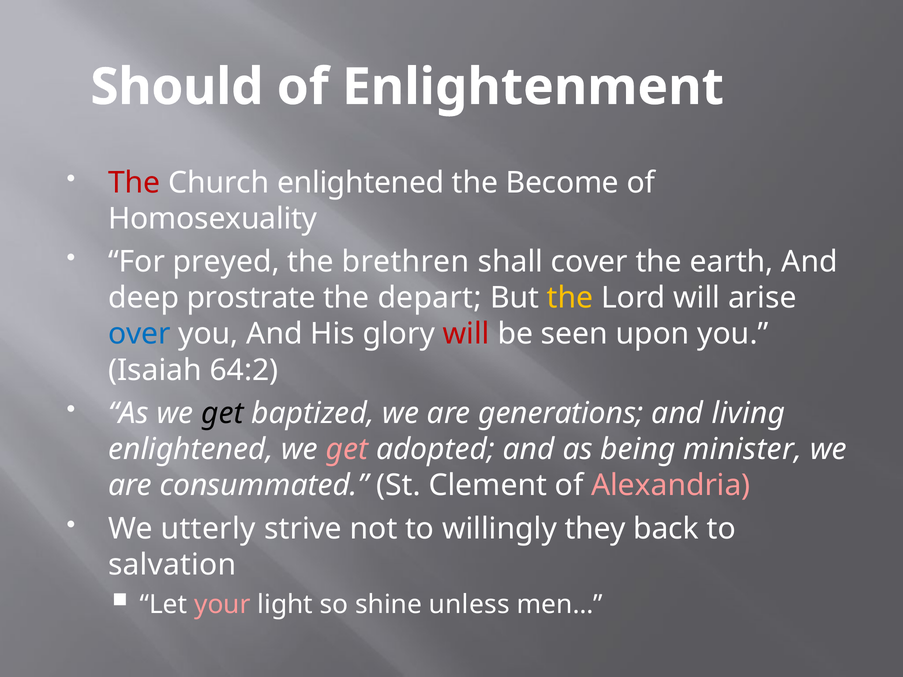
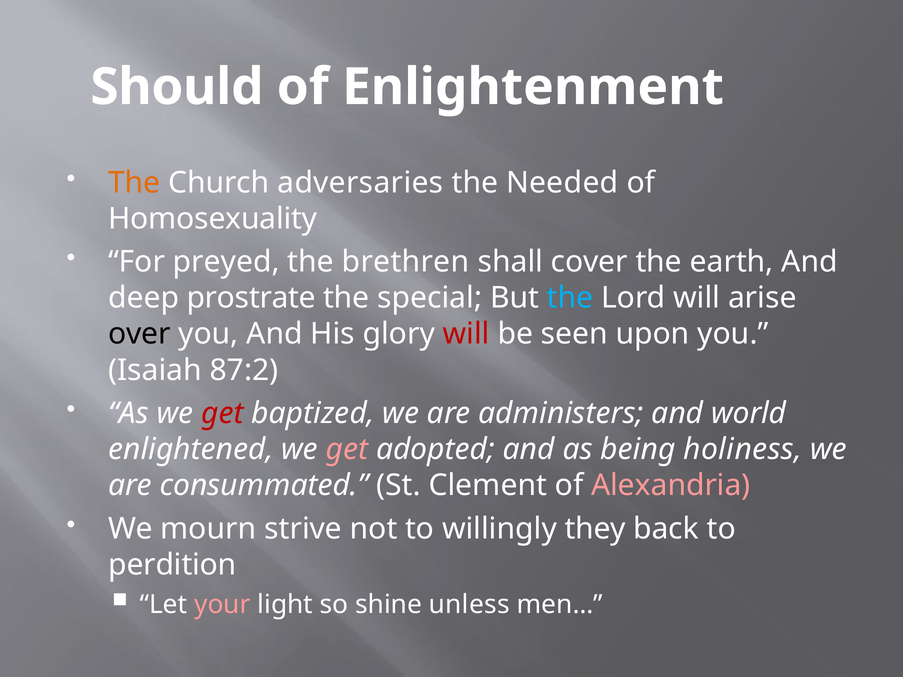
The at (134, 183) colour: red -> orange
Church enlightened: enlightened -> adversaries
Become: Become -> Needed
depart: depart -> special
the at (570, 298) colour: yellow -> light blue
over colour: blue -> black
64:2: 64:2 -> 87:2
get at (222, 413) colour: black -> red
generations: generations -> administers
living: living -> world
minister: minister -> holiness
utterly: utterly -> mourn
salvation: salvation -> perdition
